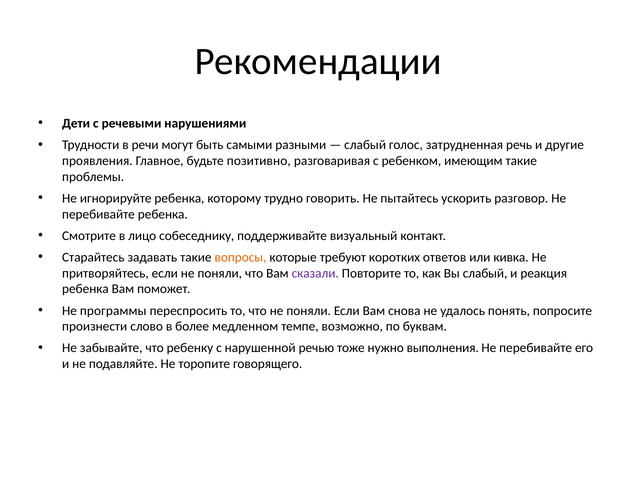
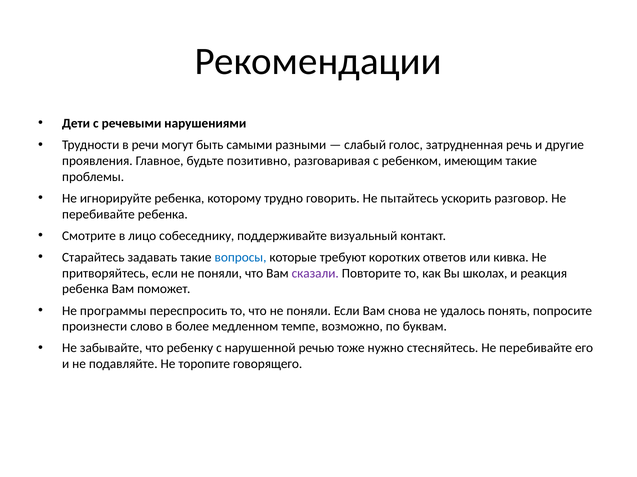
вопросы colour: orange -> blue
Вы слабый: слабый -> школах
выполнения: выполнения -> стесняйтесь
